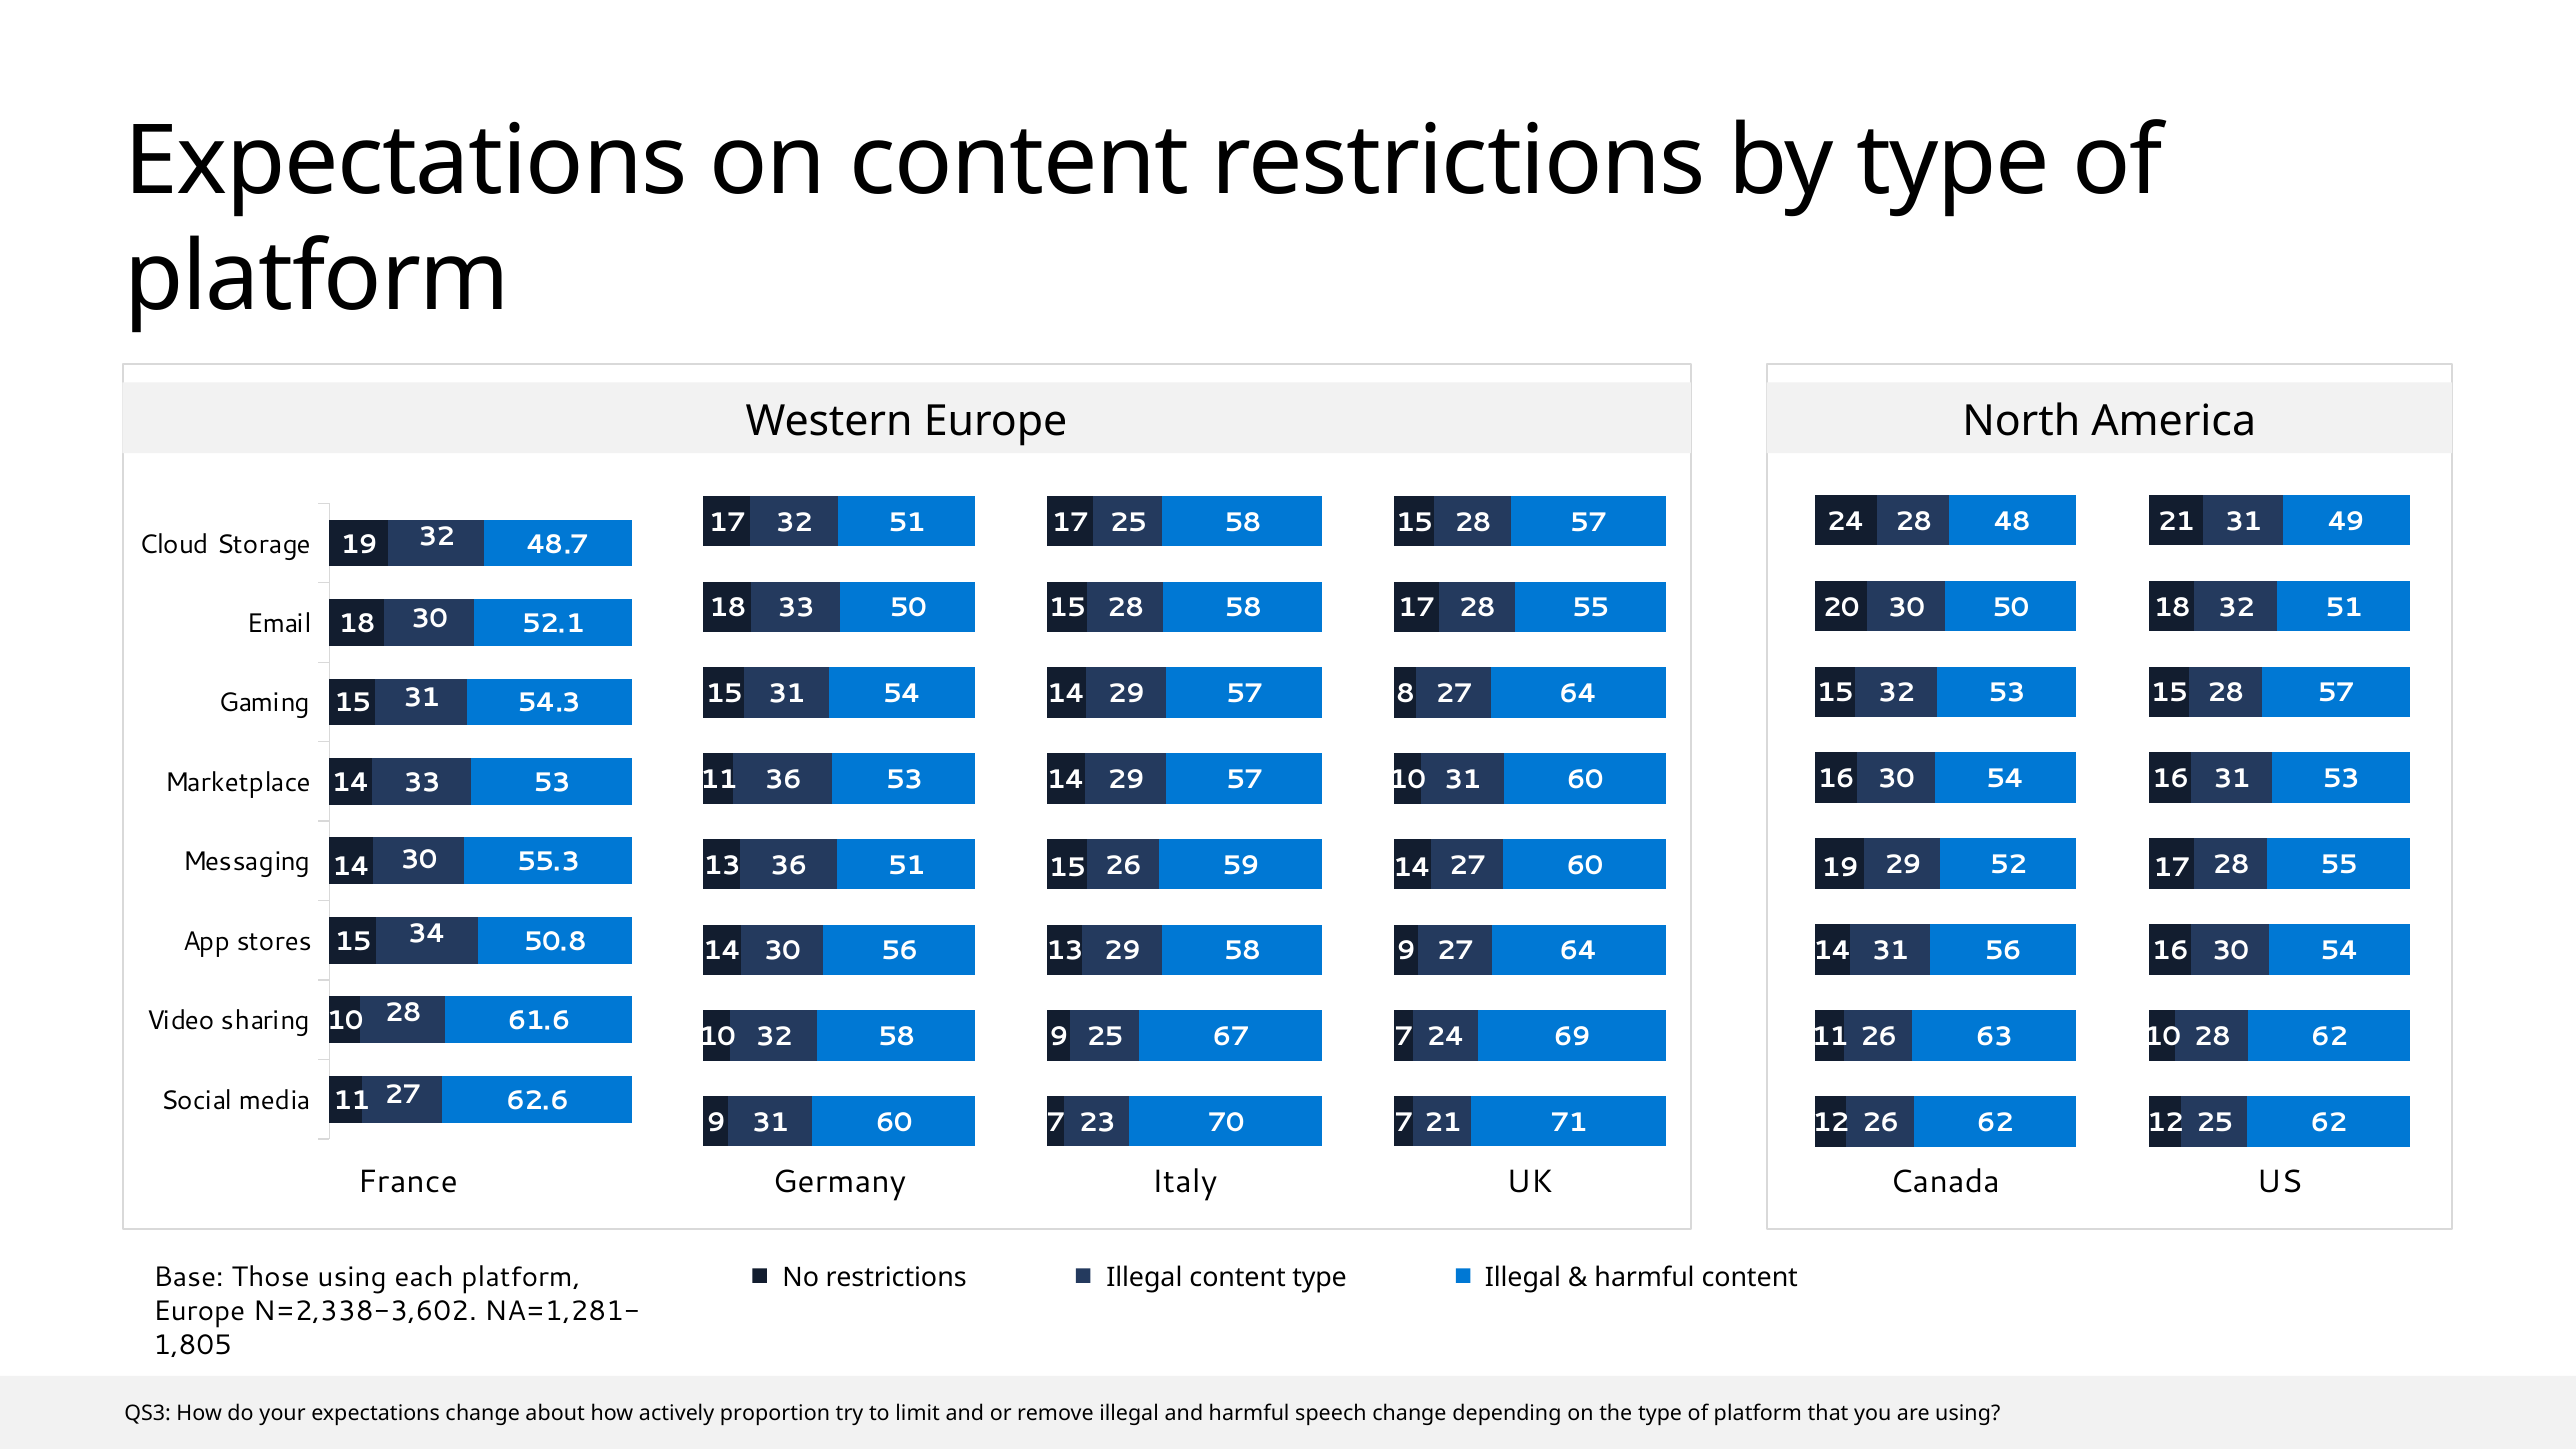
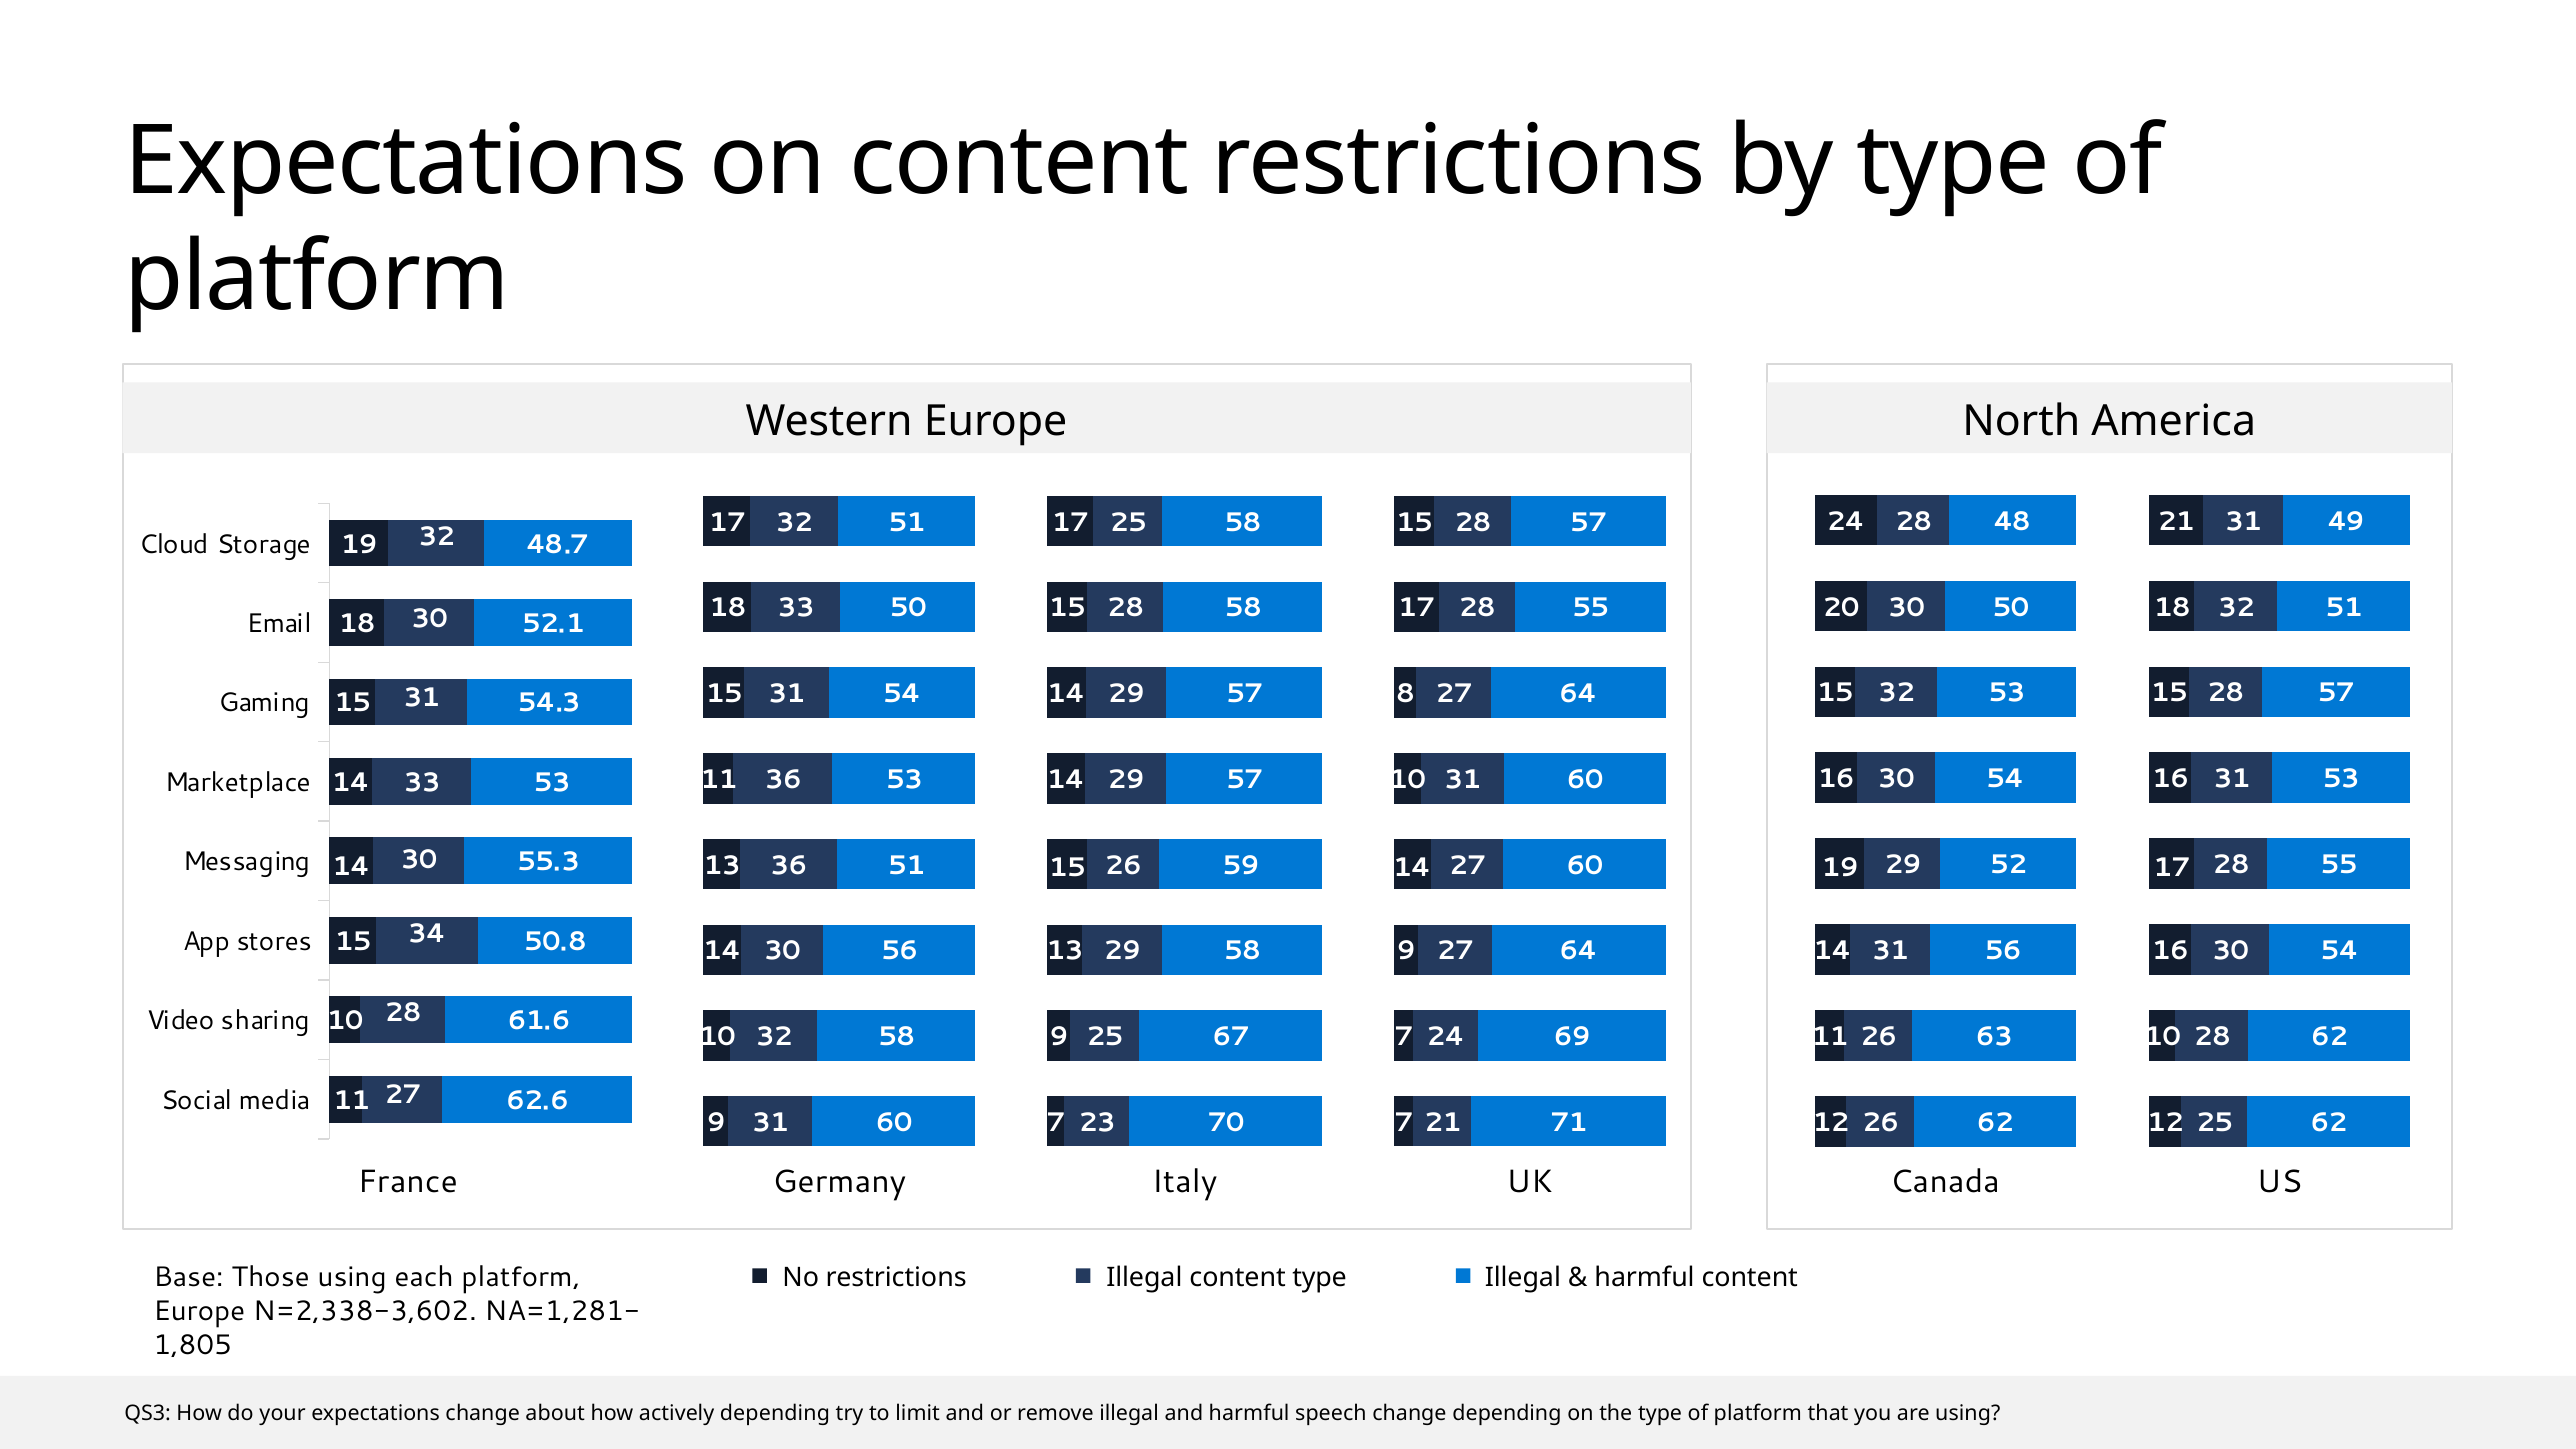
actively proportion: proportion -> depending
